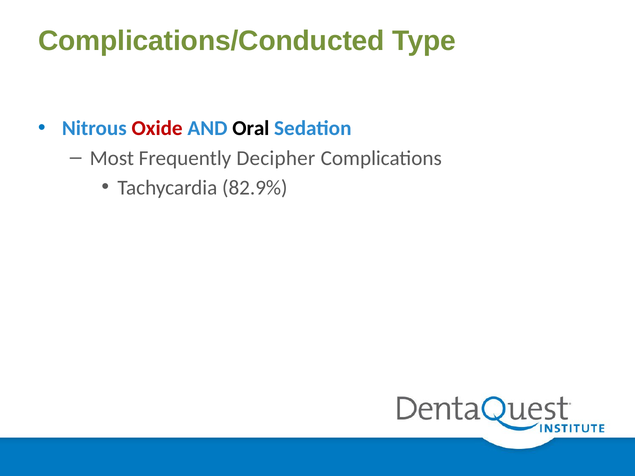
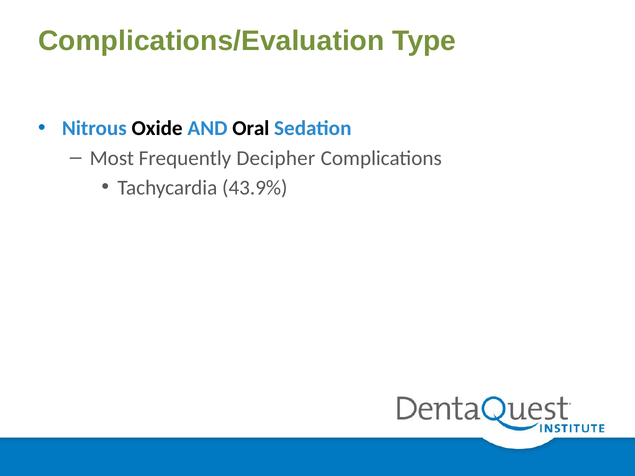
Complications/Conducted: Complications/Conducted -> Complications/Evaluation
Oxide colour: red -> black
82.9%: 82.9% -> 43.9%
